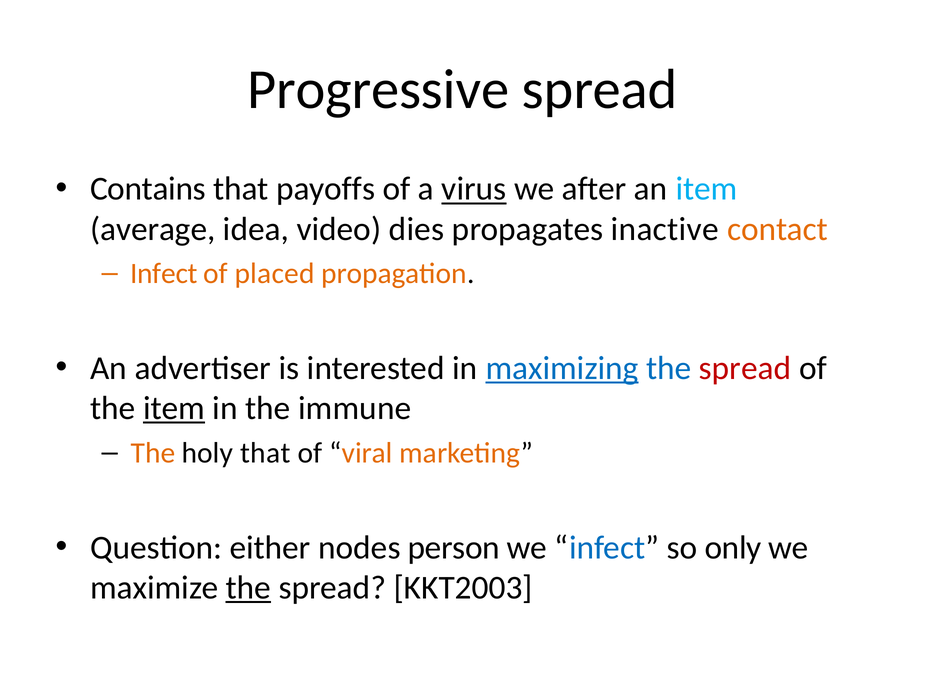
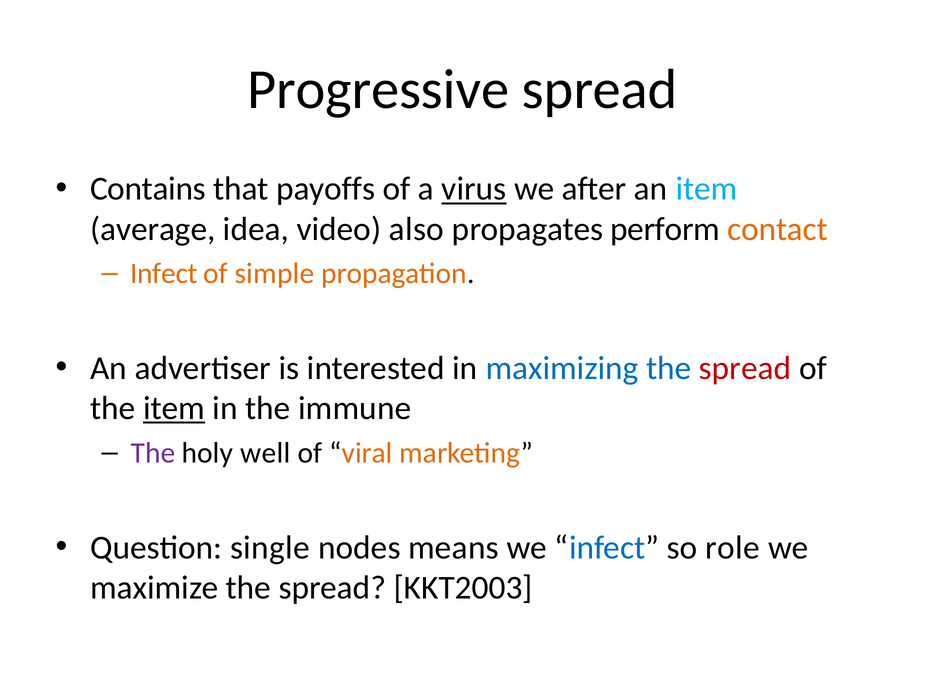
dies: dies -> also
inactive: inactive -> perform
placed: placed -> simple
maximizing underline: present -> none
The at (153, 453) colour: orange -> purple
holy that: that -> well
either: either -> single
person: person -> means
only: only -> role
the at (248, 587) underline: present -> none
